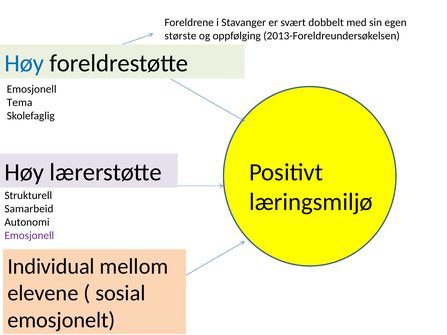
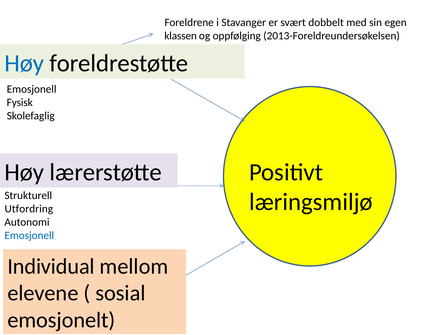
største: største -> klassen
Tema: Tema -> Fysisk
Samarbeid: Samarbeid -> Utfordring
Emosjonell at (29, 236) colour: purple -> blue
